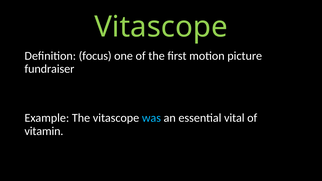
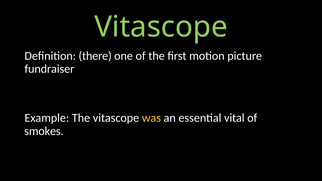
focus: focus -> there
was colour: light blue -> yellow
vitamin: vitamin -> smokes
